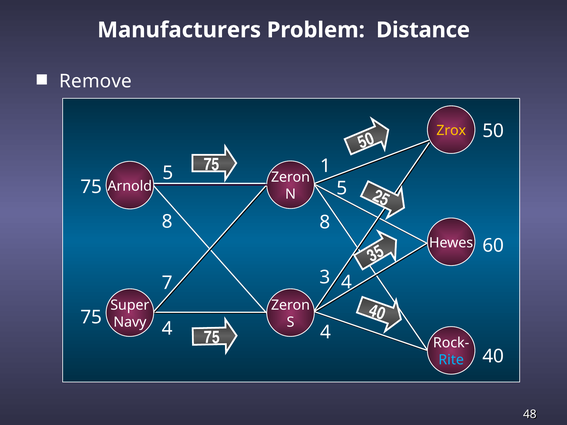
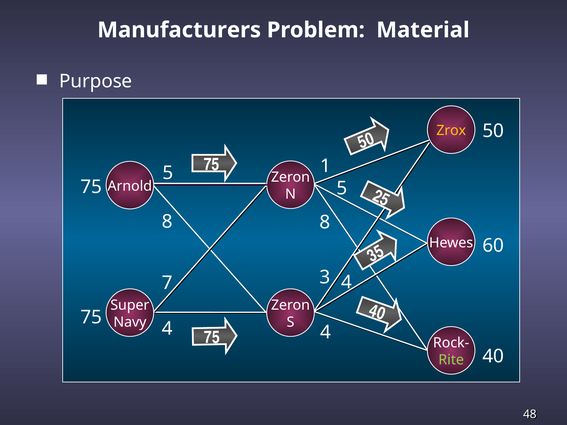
Distance: Distance -> Material
Remove: Remove -> Purpose
Rite colour: light blue -> light green
